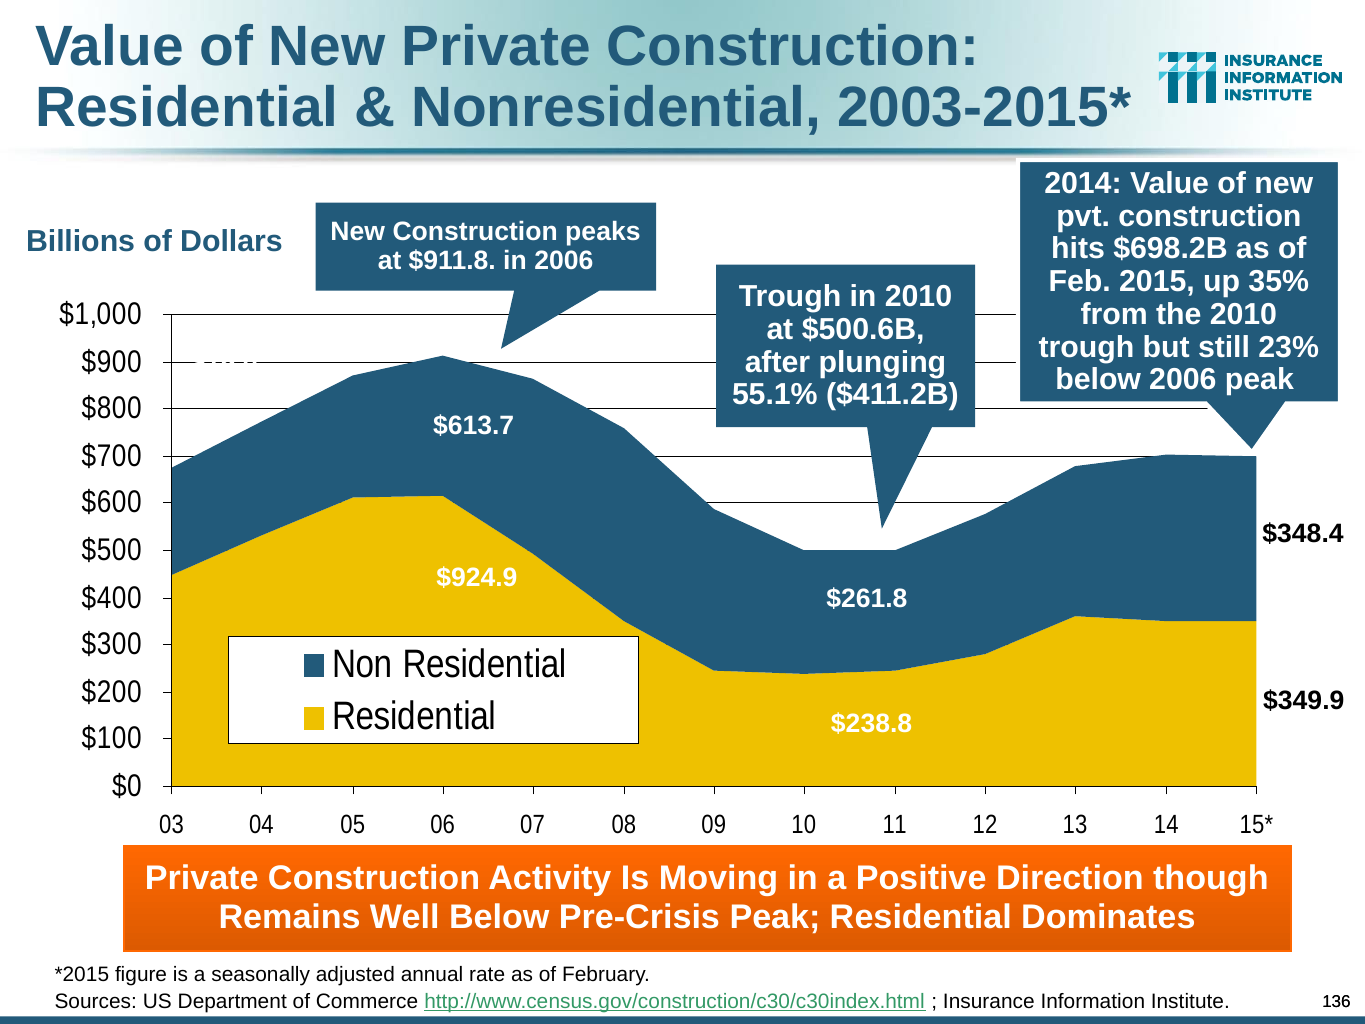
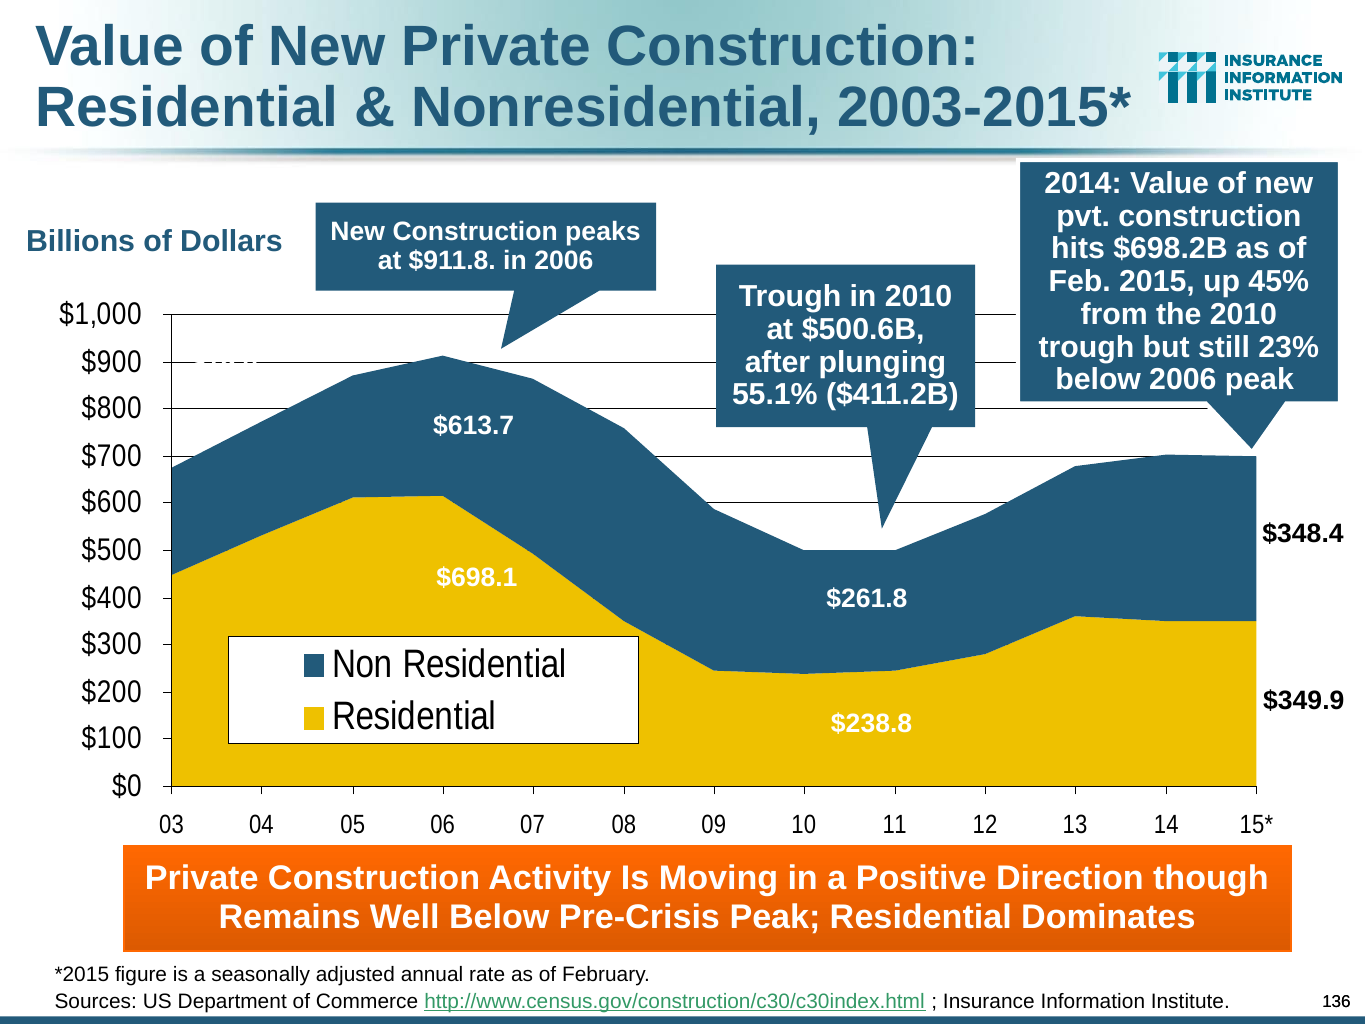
35%: 35% -> 45%
$924.9: $924.9 -> $698.1
